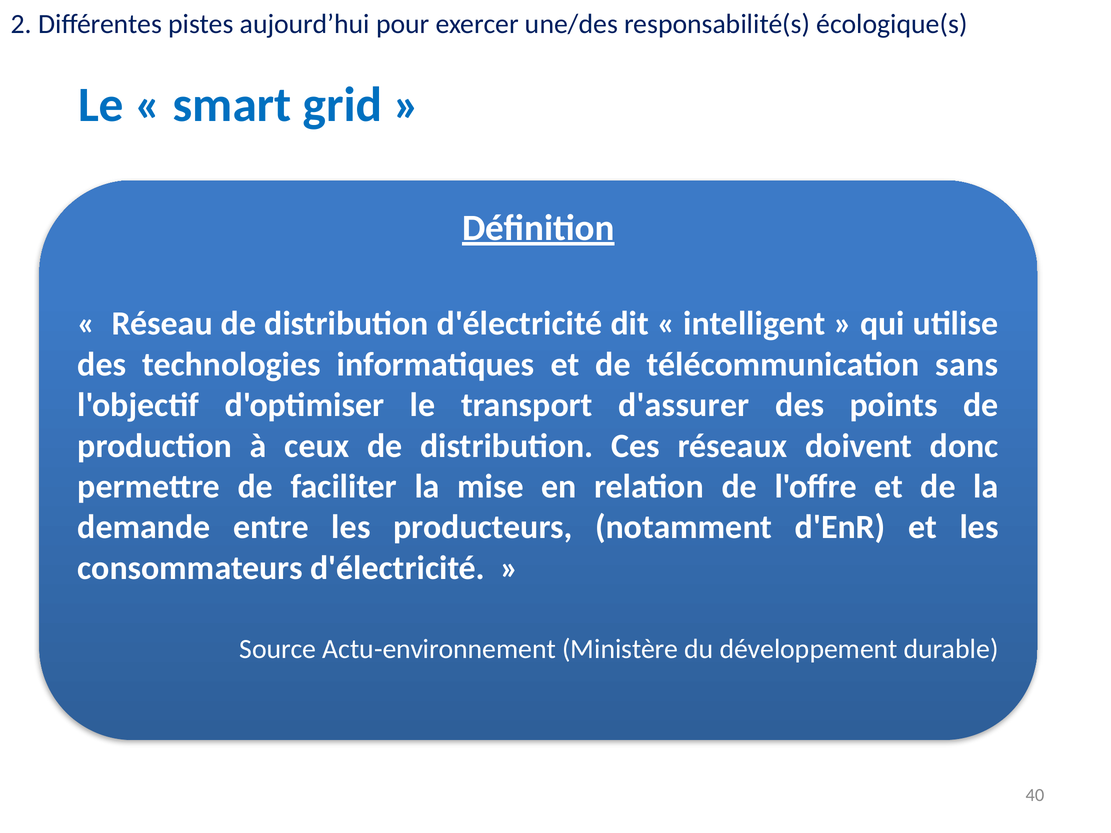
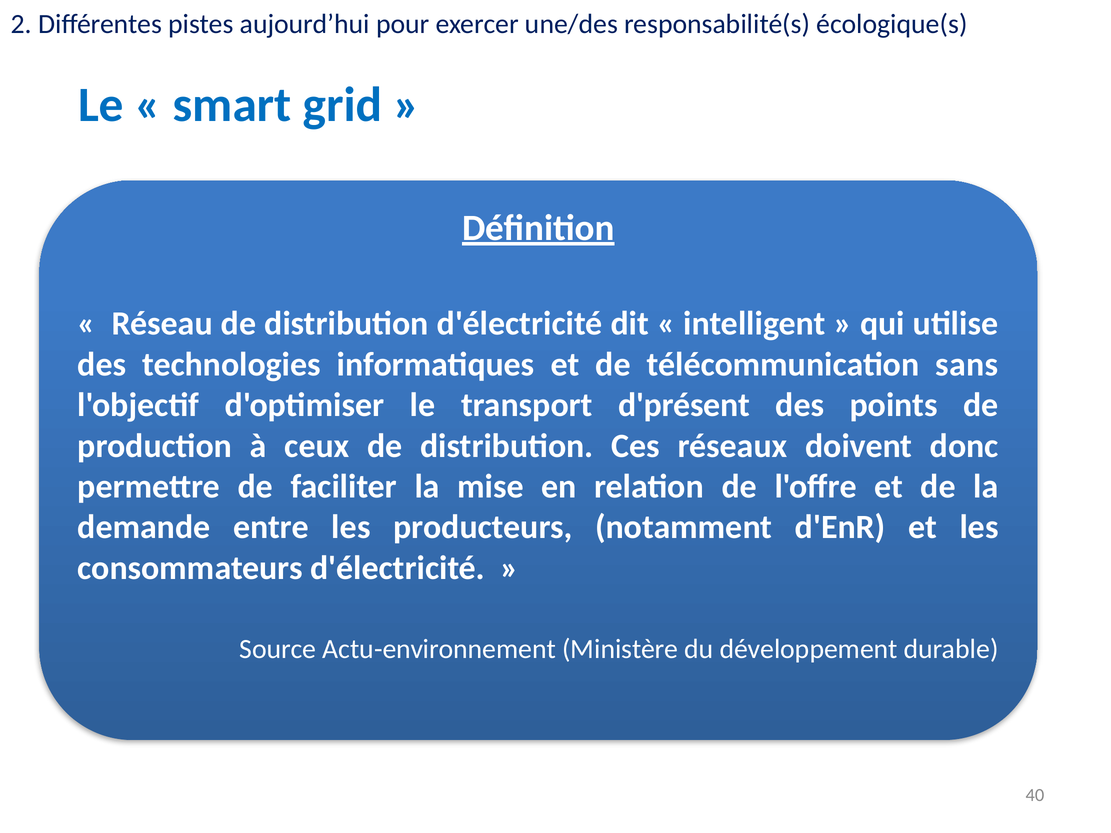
d'assurer: d'assurer -> d'présent
